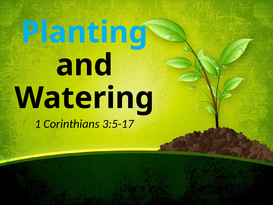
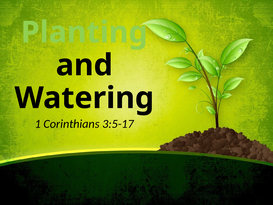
Planting colour: light blue -> light green
